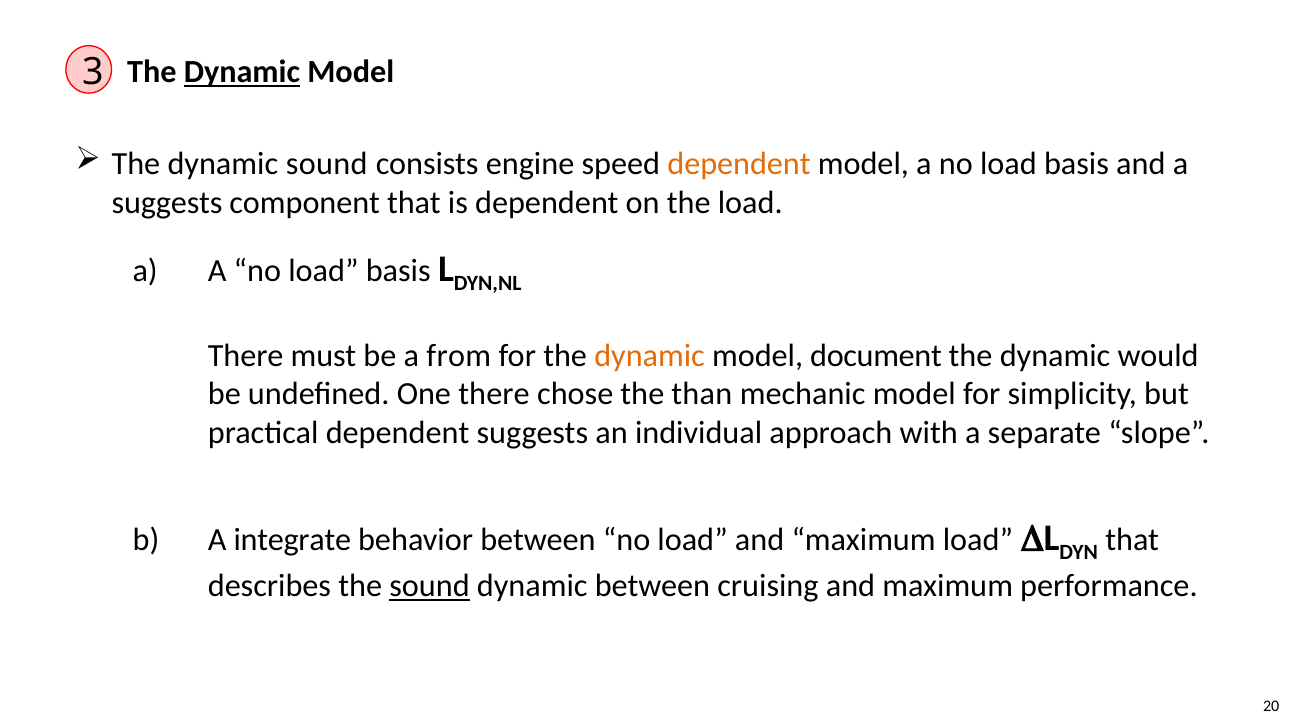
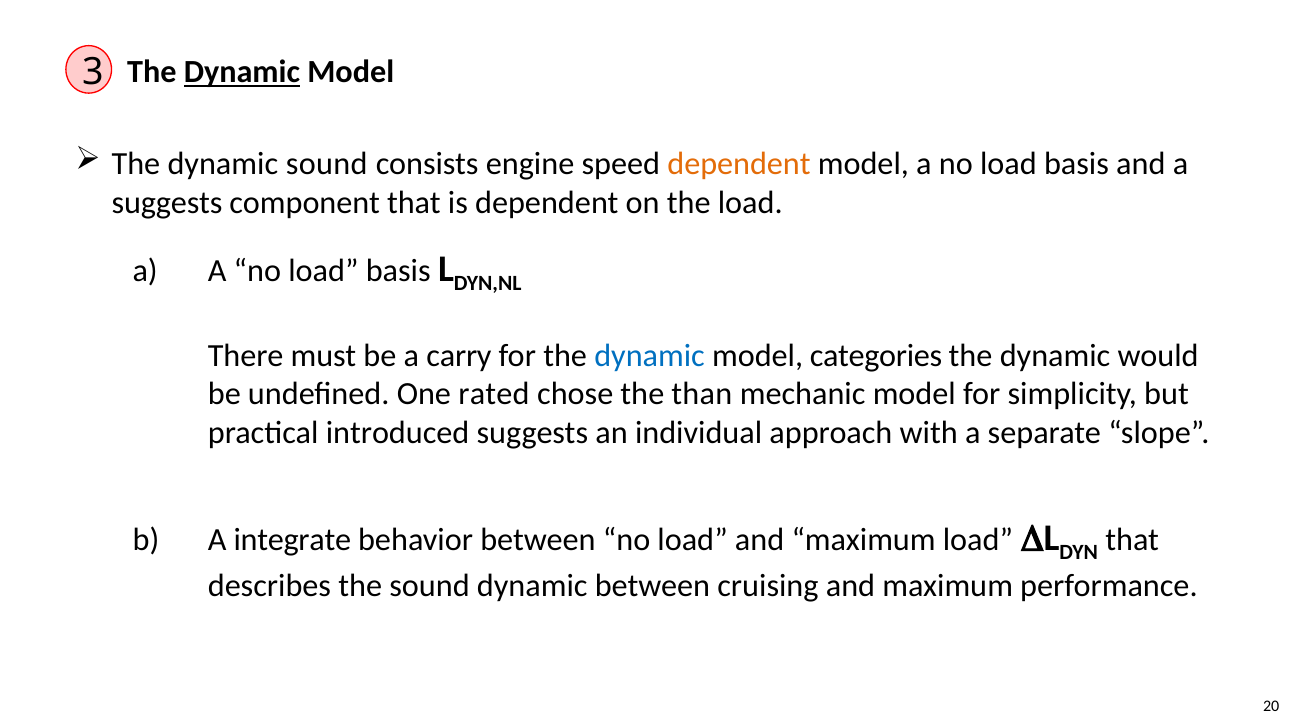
from: from -> carry
dynamic at (650, 356) colour: orange -> blue
document: document -> categories
One there: there -> rated
practical dependent: dependent -> introduced
sound at (429, 586) underline: present -> none
